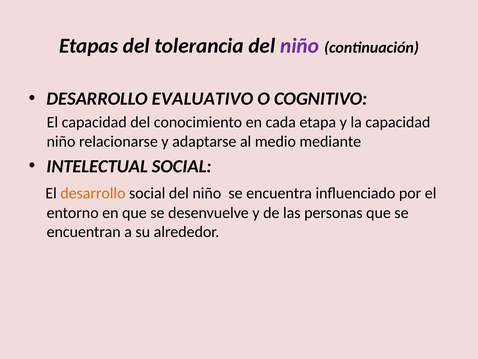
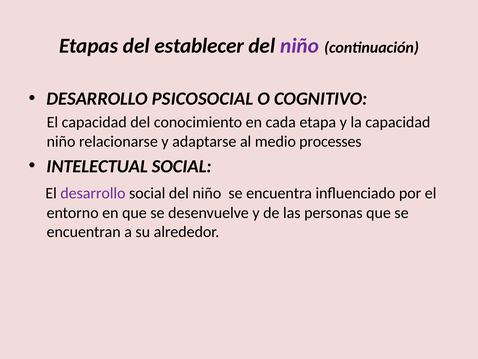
tolerancia: tolerancia -> establecer
EVALUATIVO: EVALUATIVO -> PSICOSOCIAL
mediante: mediante -> processes
desarrollo at (93, 193) colour: orange -> purple
